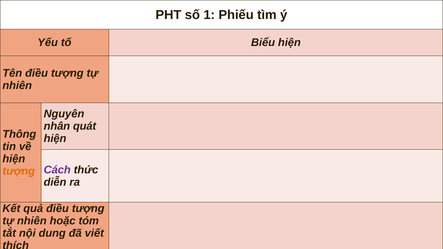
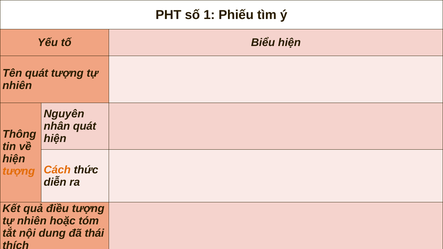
Tên điều: điều -> quát
Cách colour: purple -> orange
viết: viết -> thái
